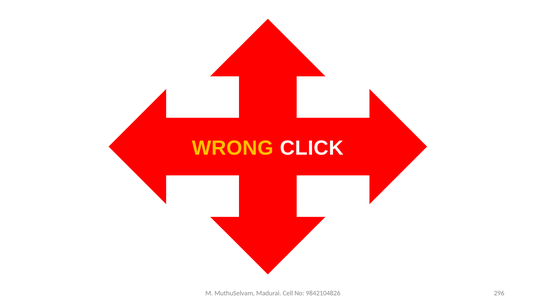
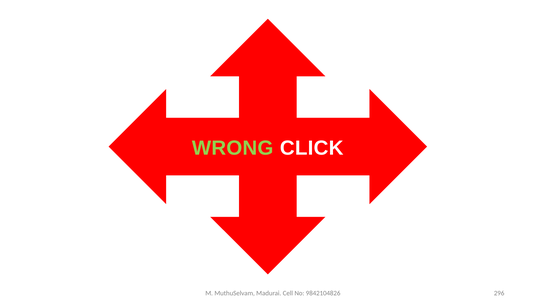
WRONG colour: yellow -> light green
